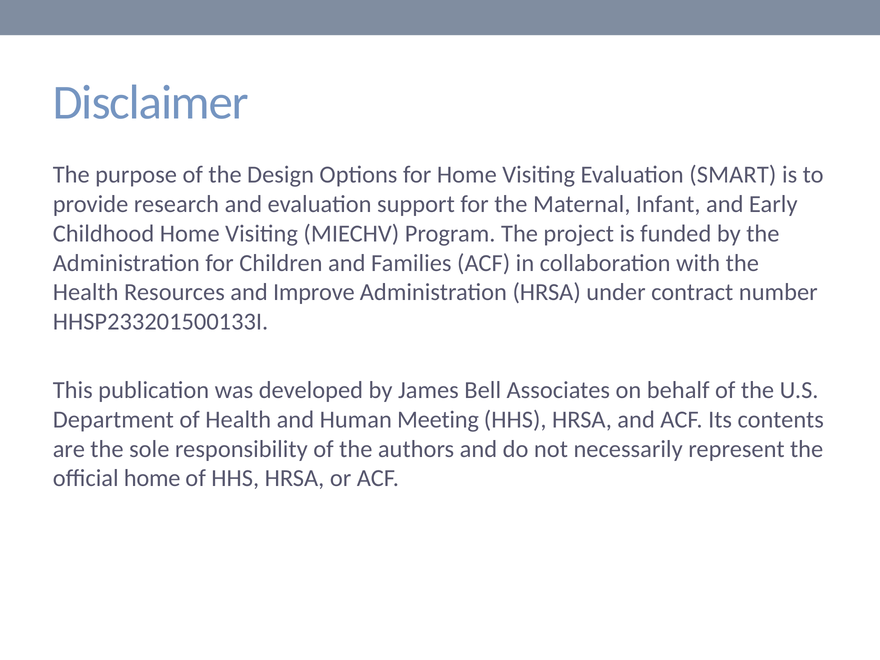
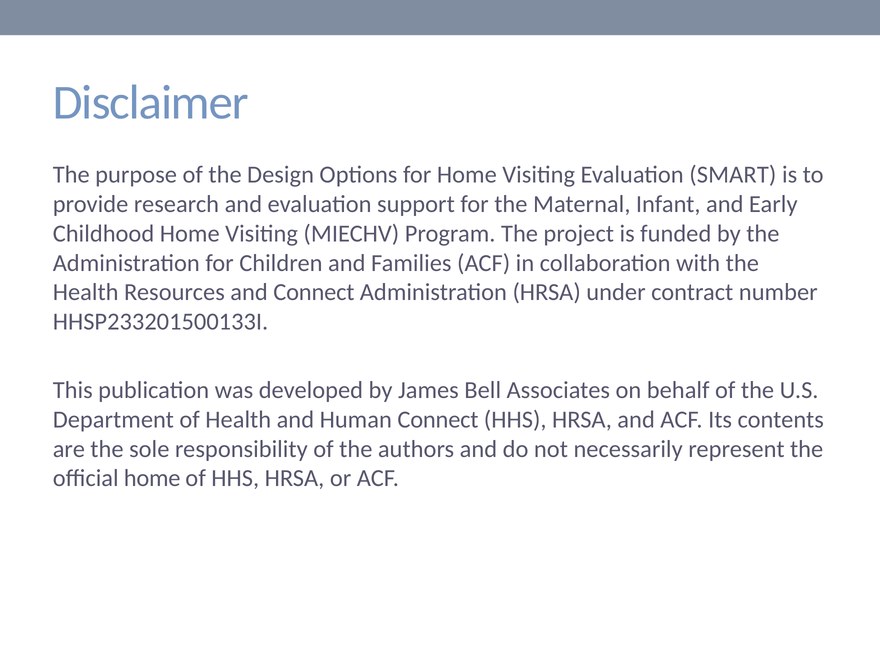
and Improve: Improve -> Connect
Human Meeting: Meeting -> Connect
